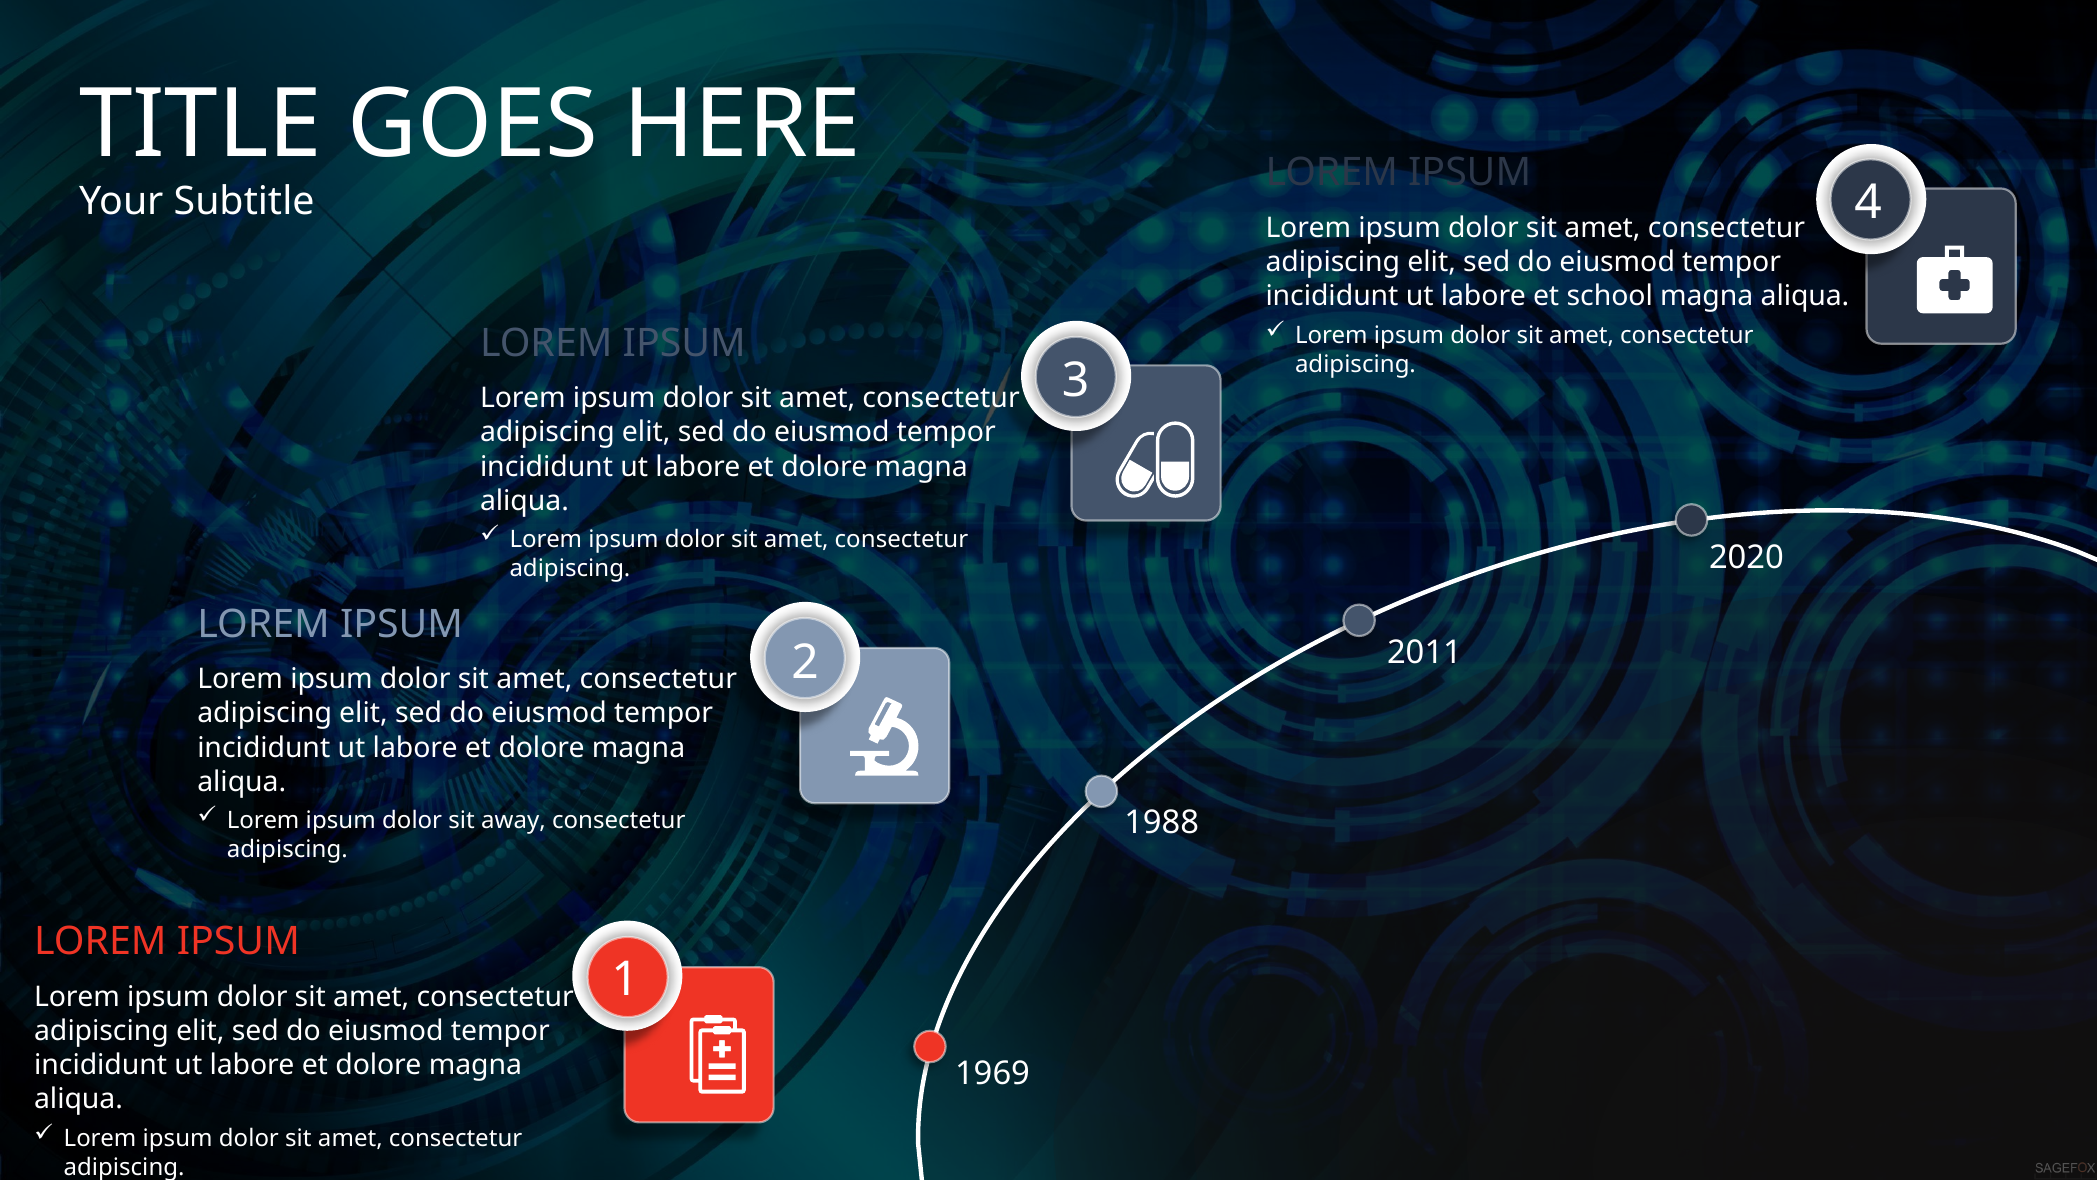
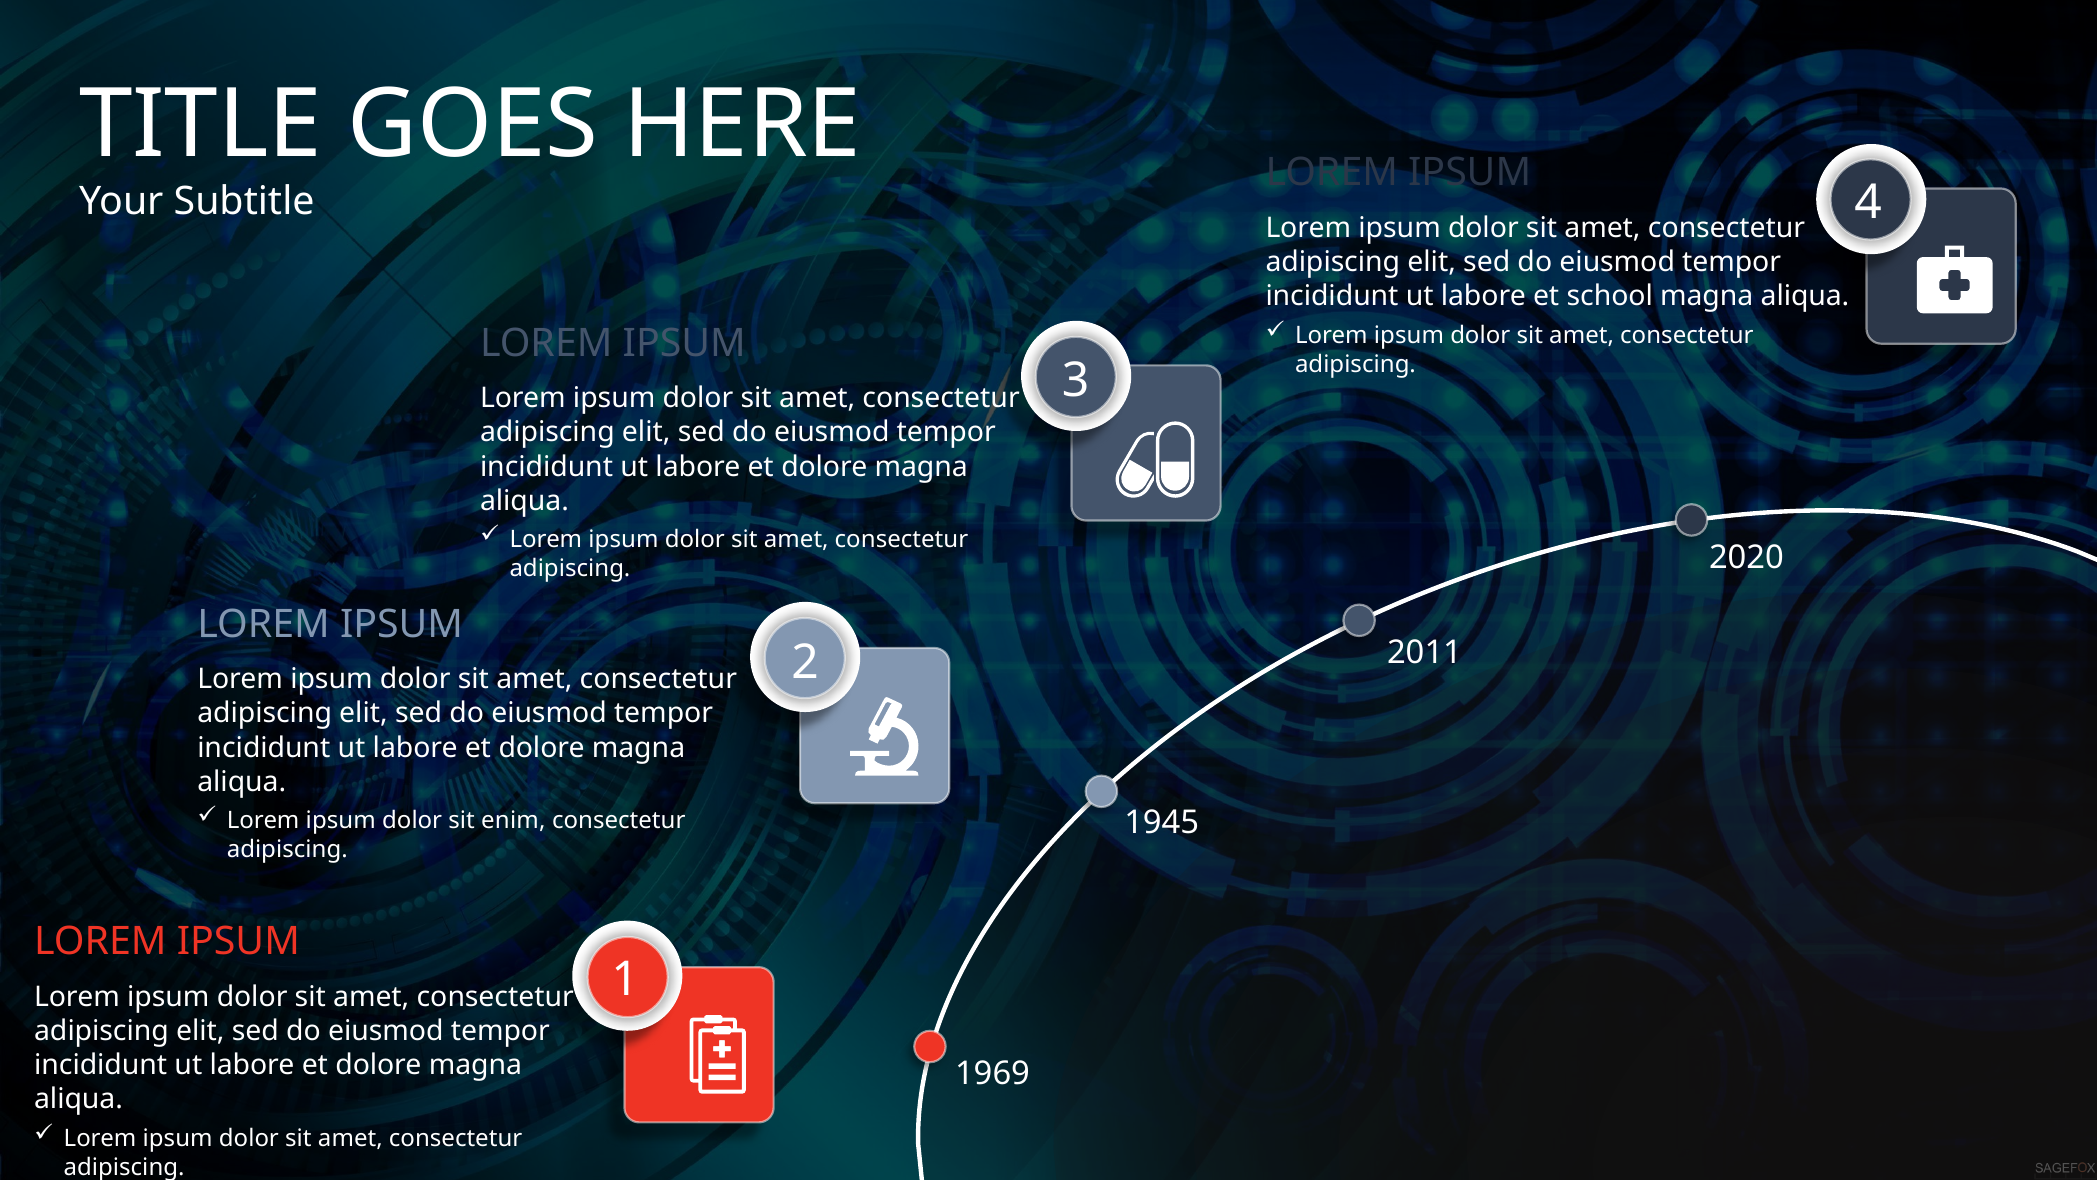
away: away -> enim
1988: 1988 -> 1945
